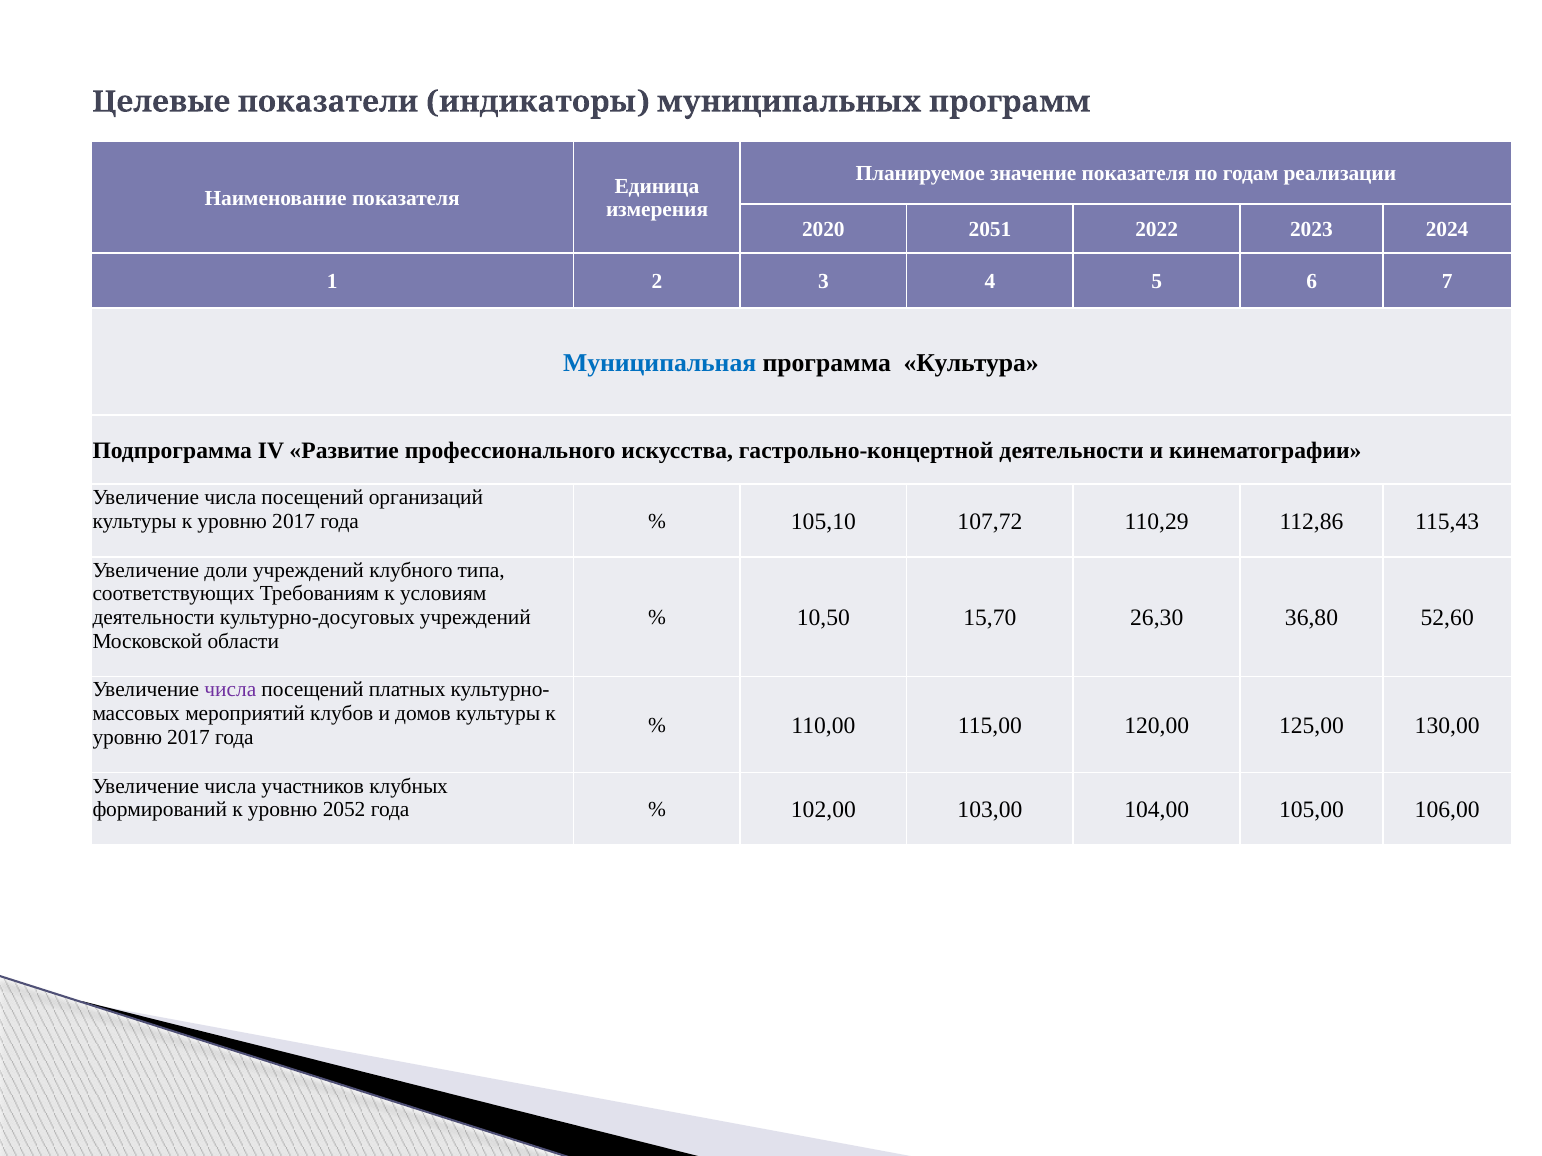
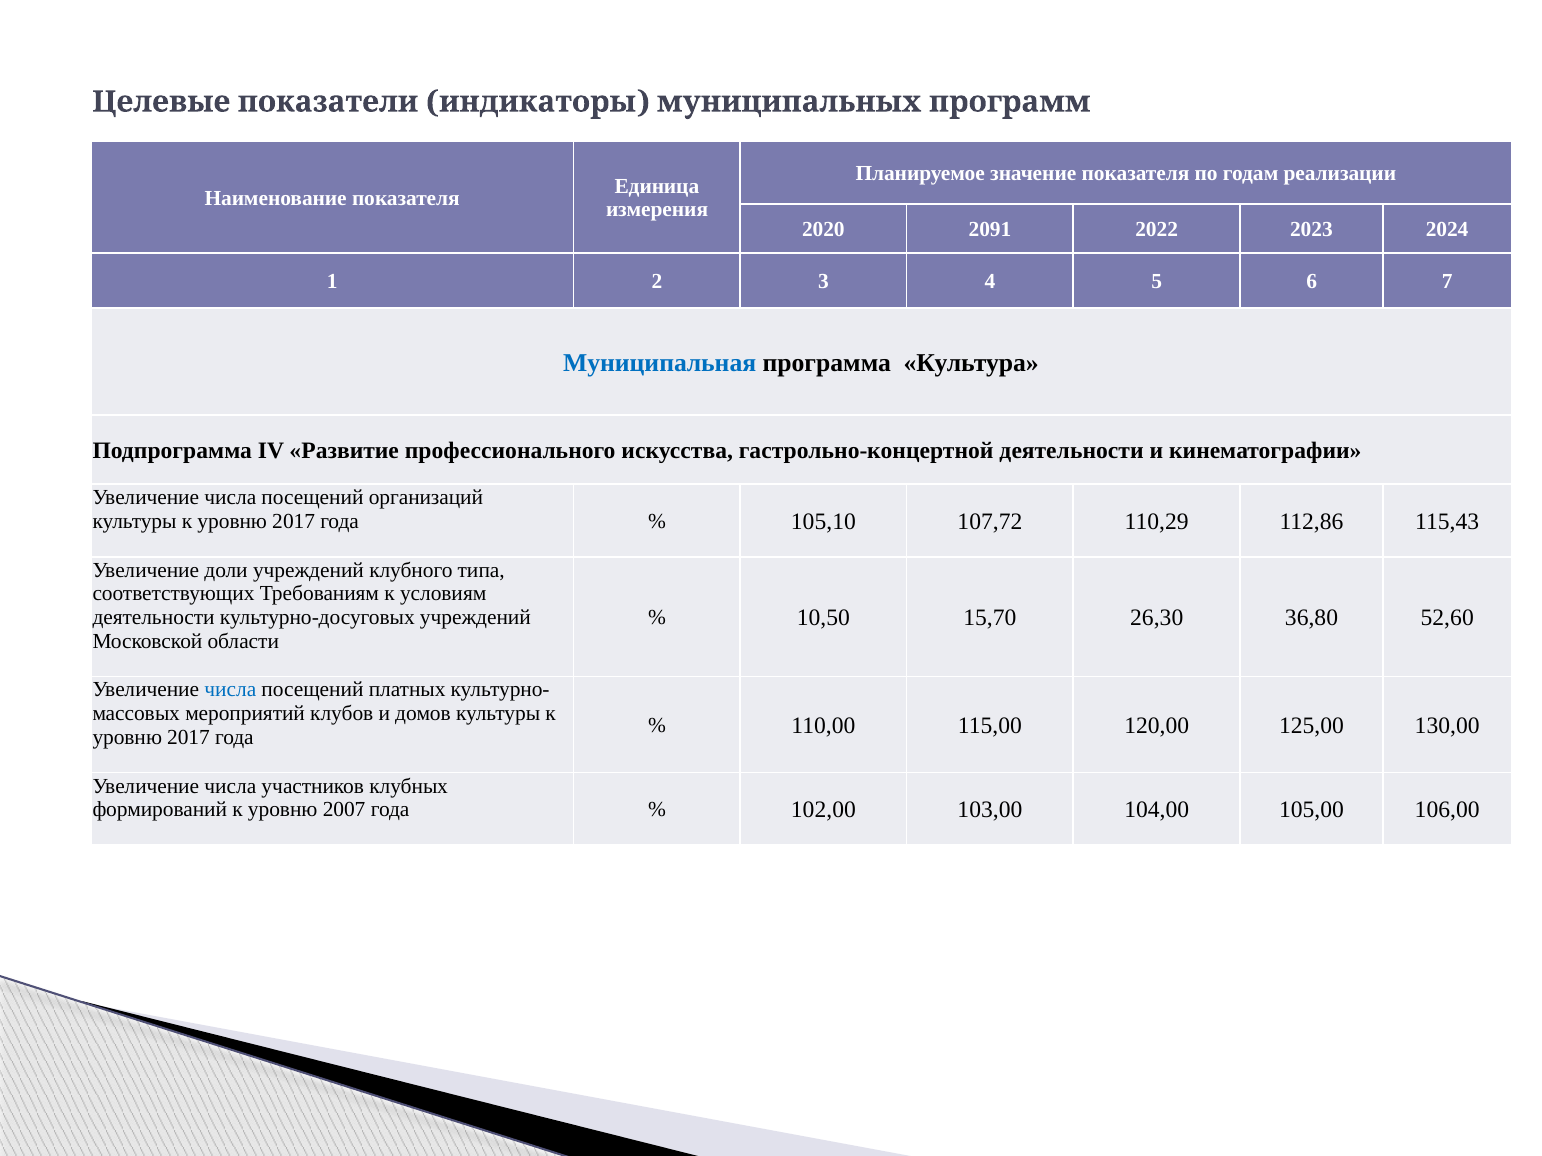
2051: 2051 -> 2091
числа at (230, 690) colour: purple -> blue
2052: 2052 -> 2007
